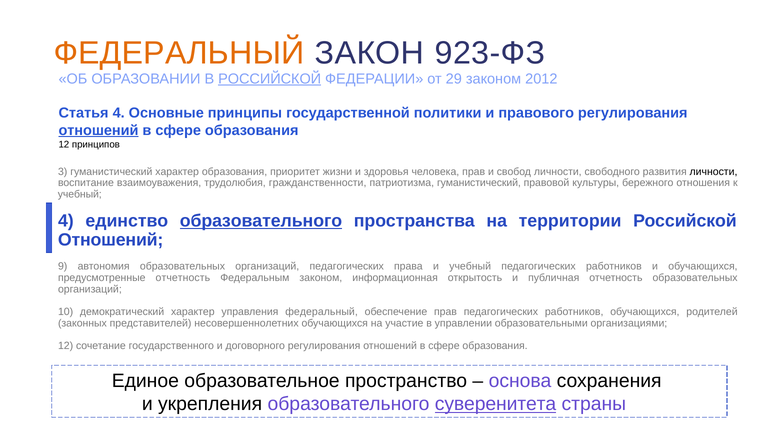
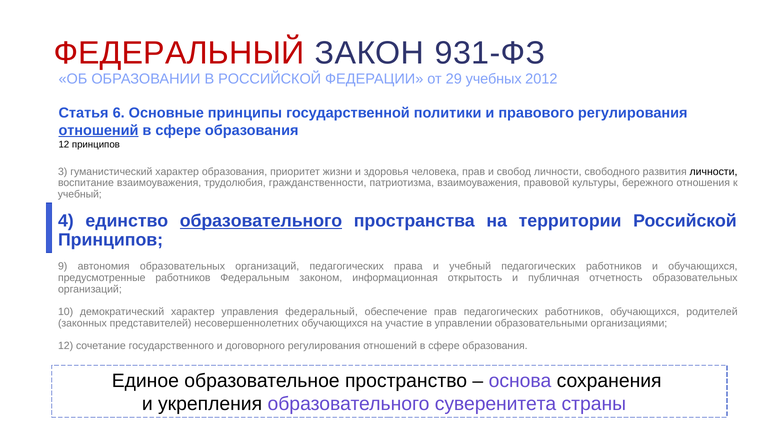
ФЕДЕРАЛЬНЫЙ at (179, 53) colour: orange -> red
923-ФЗ: 923-ФЗ -> 931-ФЗ
РОССИЙСКОЙ at (270, 79) underline: present -> none
29 законом: законом -> учебных
Статья 4: 4 -> 6
патриотизма гуманистический: гуманистический -> взаимоуважения
Отношений at (111, 240): Отношений -> Принципов
предусмотренные отчетность: отчетность -> работников
суверенитета underline: present -> none
